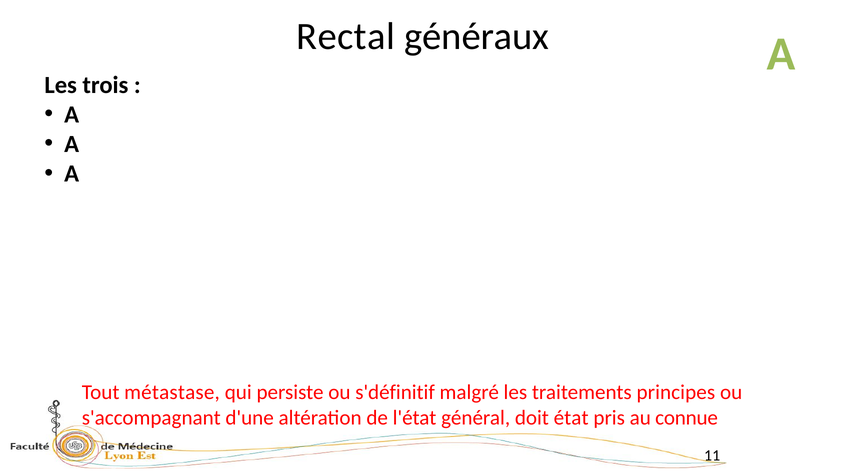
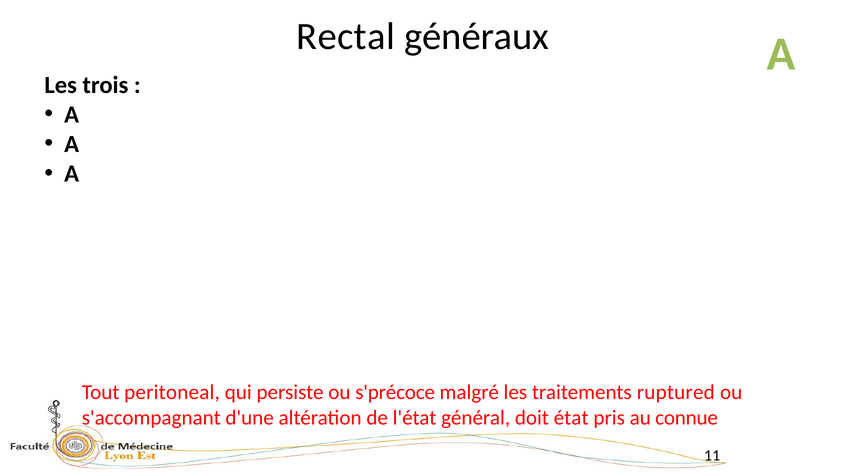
métastase: métastase -> peritoneal
s'définitif: s'définitif -> s'précoce
principes: principes -> ruptured
